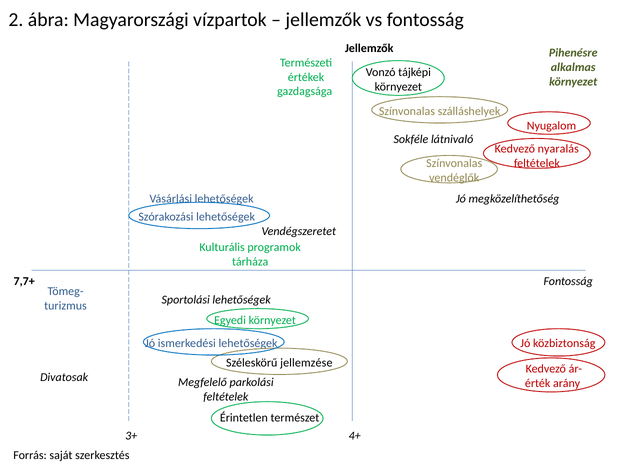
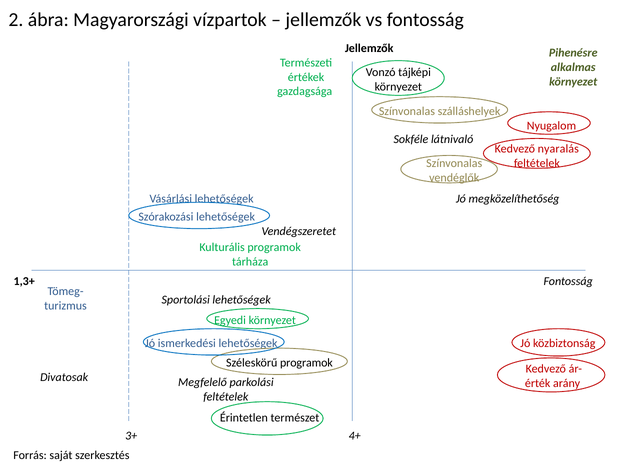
7,7+: 7,7+ -> 1,3+
Széleskörű jellemzése: jellemzése -> programok
